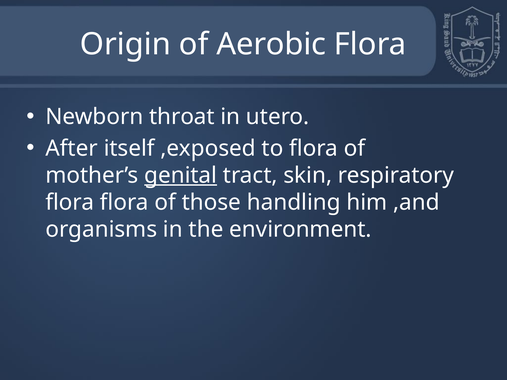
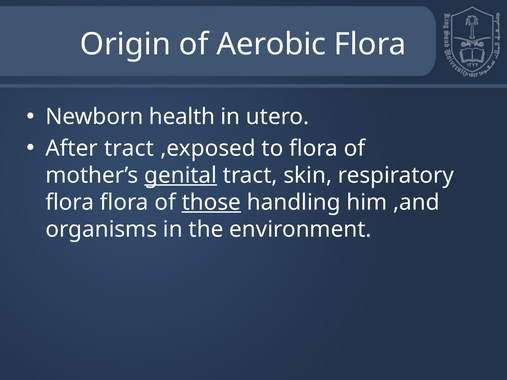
throat: throat -> health
After itself: itself -> tract
those underline: none -> present
